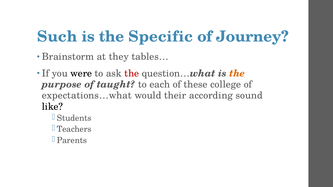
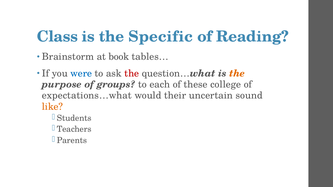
Such: Such -> Class
Journey: Journey -> Reading
they: they -> book
were colour: black -> blue
taught: taught -> groups
according: according -> uncertain
like colour: black -> orange
